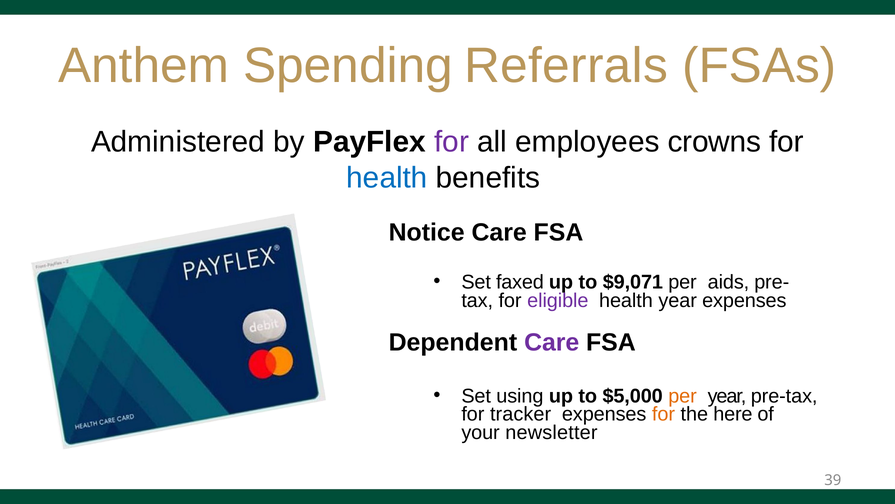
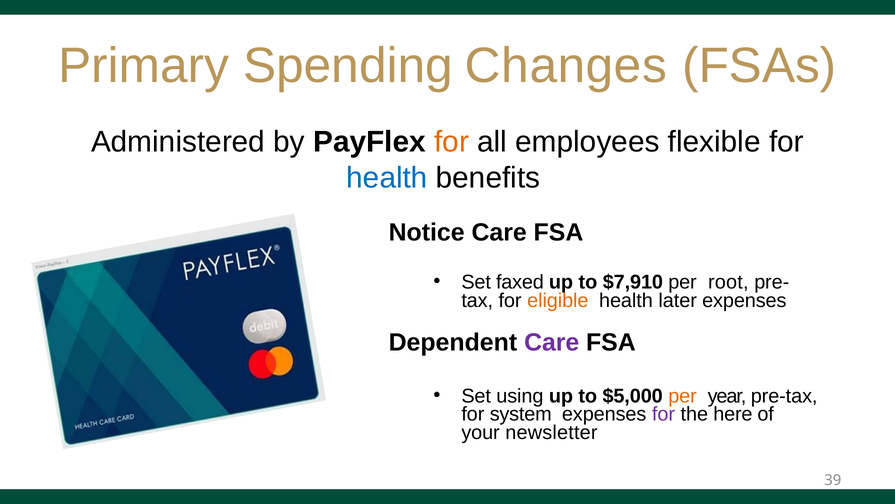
Anthem: Anthem -> Primary
Referrals: Referrals -> Changes
for at (452, 142) colour: purple -> orange
crowns: crowns -> flexible
$9,071: $9,071 -> $7,910
aids: aids -> root
eligible colour: purple -> orange
health year: year -> later
tracker: tracker -> system
for at (663, 414) colour: orange -> purple
